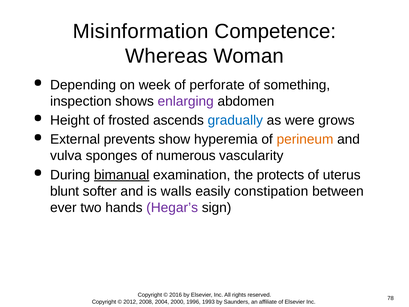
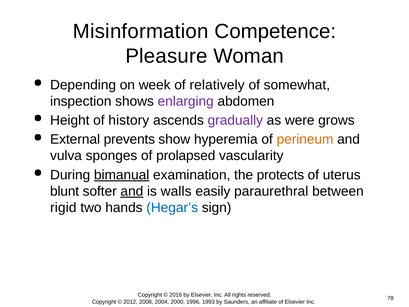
Whereas: Whereas -> Pleasure
perforate: perforate -> relatively
something: something -> somewhat
frosted: frosted -> history
gradually colour: blue -> purple
numerous: numerous -> prolapsed
and at (132, 191) underline: none -> present
constipation: constipation -> paraurethral
ever: ever -> rigid
Hegar’s colour: purple -> blue
